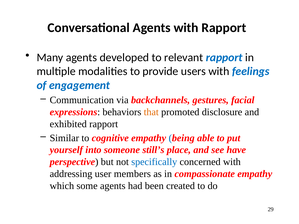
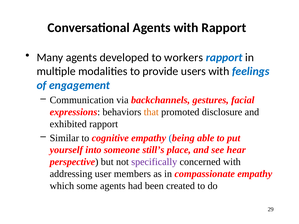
relevant: relevant -> workers
have: have -> hear
specifically colour: blue -> purple
